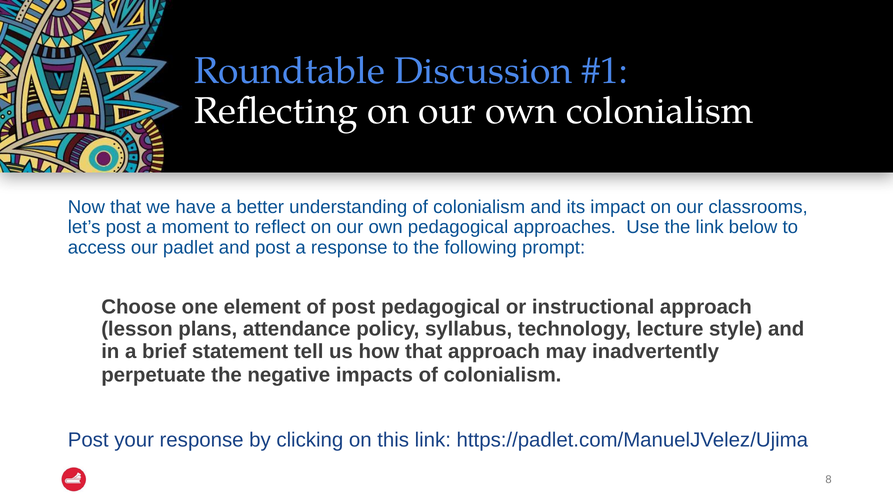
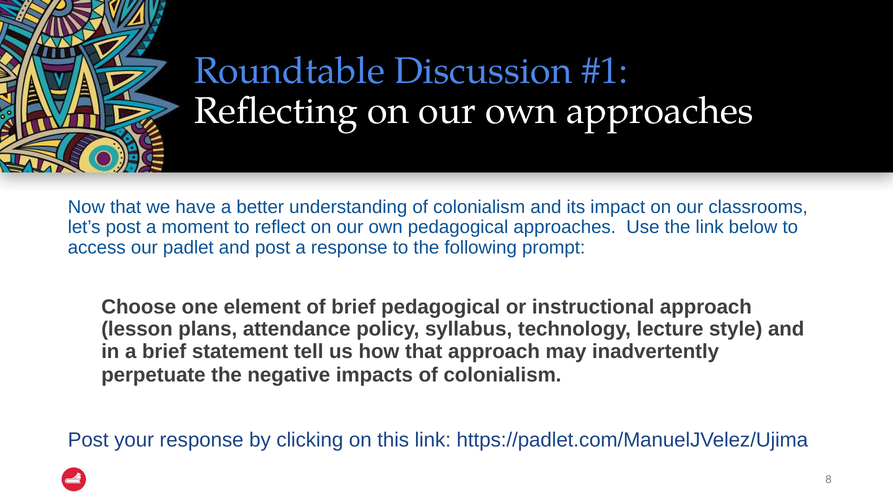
own colonialism: colonialism -> approaches
of post: post -> brief
